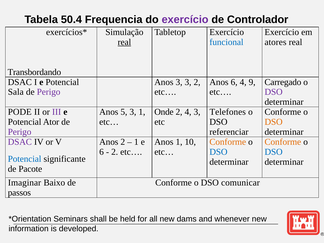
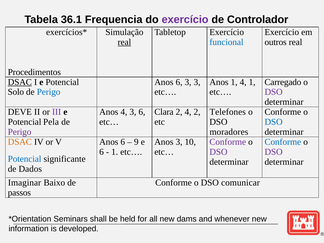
50.4: 50.4 -> 36.1
atores: atores -> outros
Transbordando: Transbordando -> Procedimentos
DSAC at (20, 82) underline: none -> present
3 at (179, 82): 3 -> 6
3 2: 2 -> 3
Anos 6: 6 -> 1
4 9: 9 -> 1
Sala: Sala -> Solo
Perigo at (49, 92) colour: purple -> blue
PODE: PODE -> DEVE
Anos 5: 5 -> 4
3 1: 1 -> 6
Onde: Onde -> Clara
4 3: 3 -> 2
Ator: Ator -> Pela
DSO at (274, 122) colour: orange -> blue
referenciar: referenciar -> moradores
DSAC at (20, 142) colour: purple -> orange
2 at (123, 142): 2 -> 6
1 at (136, 142): 1 -> 9
Anos 1: 1 -> 3
Conforme at (228, 142) colour: orange -> purple
Conforme at (283, 142) colour: orange -> blue
2 at (115, 152): 2 -> 1
DSO at (218, 152) colour: blue -> purple
DSO at (274, 152) colour: blue -> purple
Pacote: Pacote -> Dados
